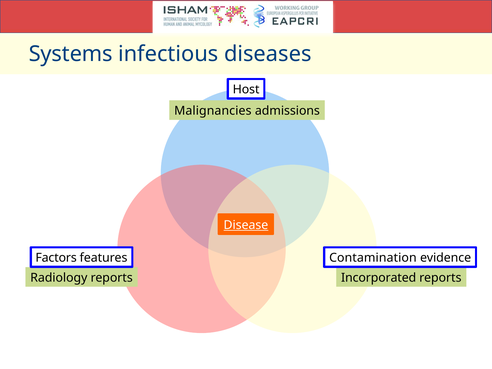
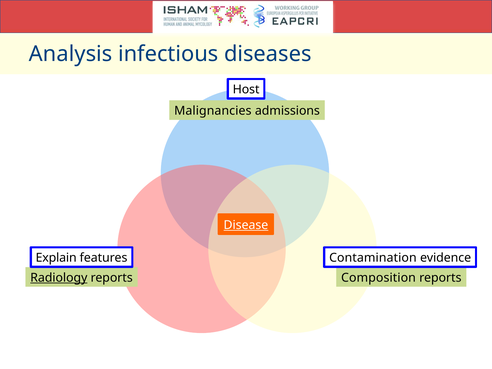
Systems: Systems -> Analysis
Factors: Factors -> Explain
Radiology underline: none -> present
Incorporated: Incorporated -> Composition
